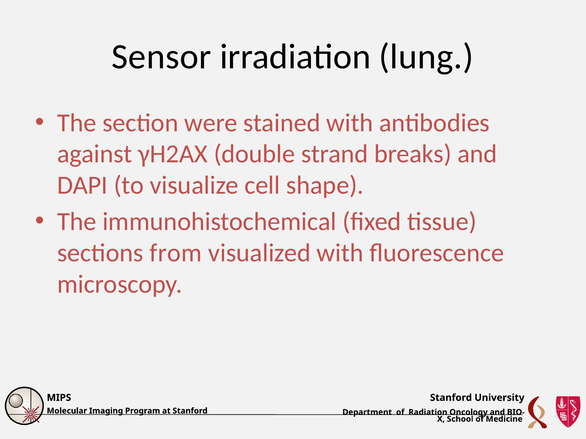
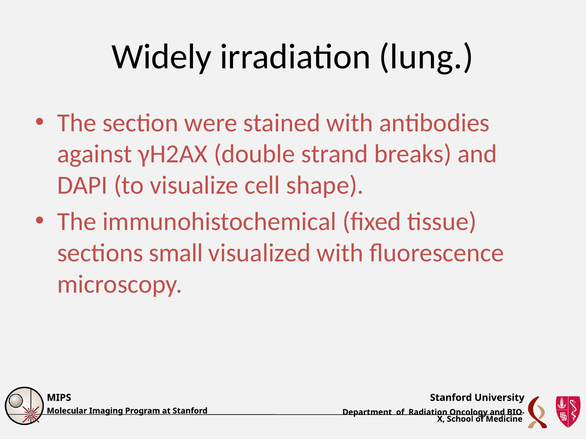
Sensor: Sensor -> Widely
from: from -> small
